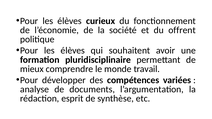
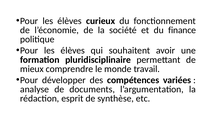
offrent: offrent -> finance
